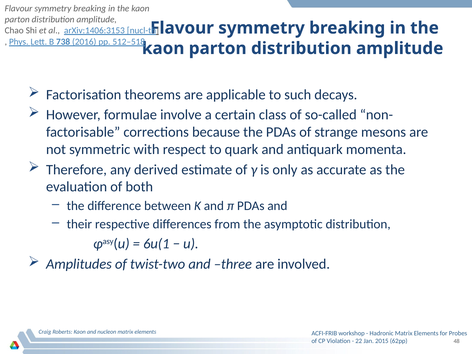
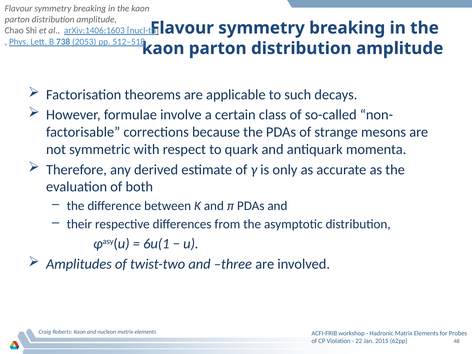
arXiv:1406:3153: arXiv:1406:3153 -> arXiv:1406:1603
2016: 2016 -> 2053
